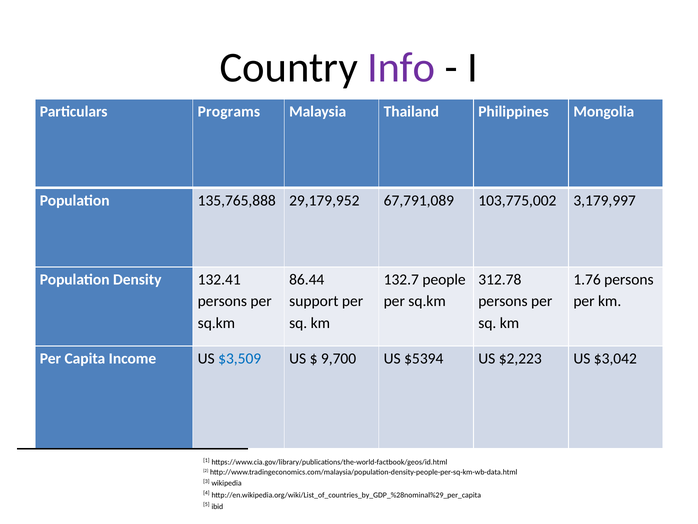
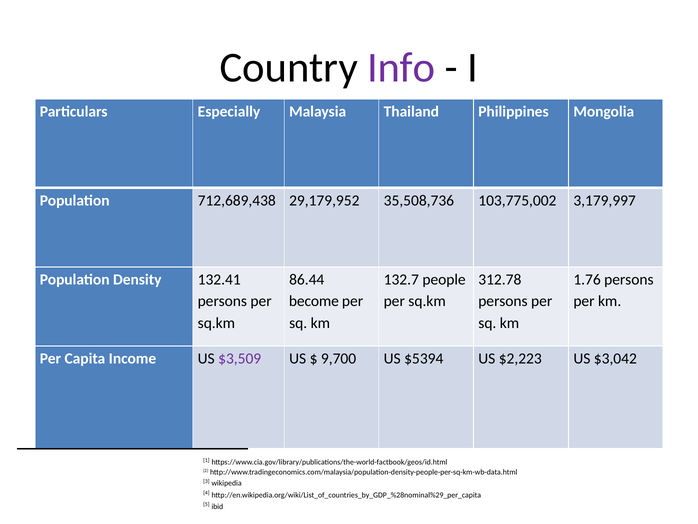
Programs: Programs -> Especially
135,765,888: 135,765,888 -> 712,689,438
67,791,089: 67,791,089 -> 35,508,736
support: support -> become
$3,509 colour: blue -> purple
